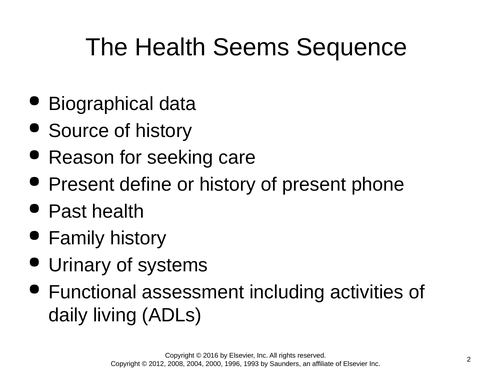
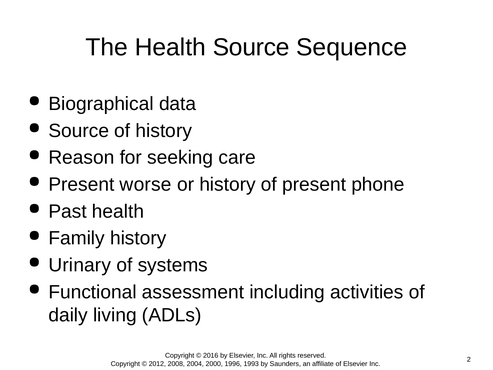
Health Seems: Seems -> Source
define: define -> worse
